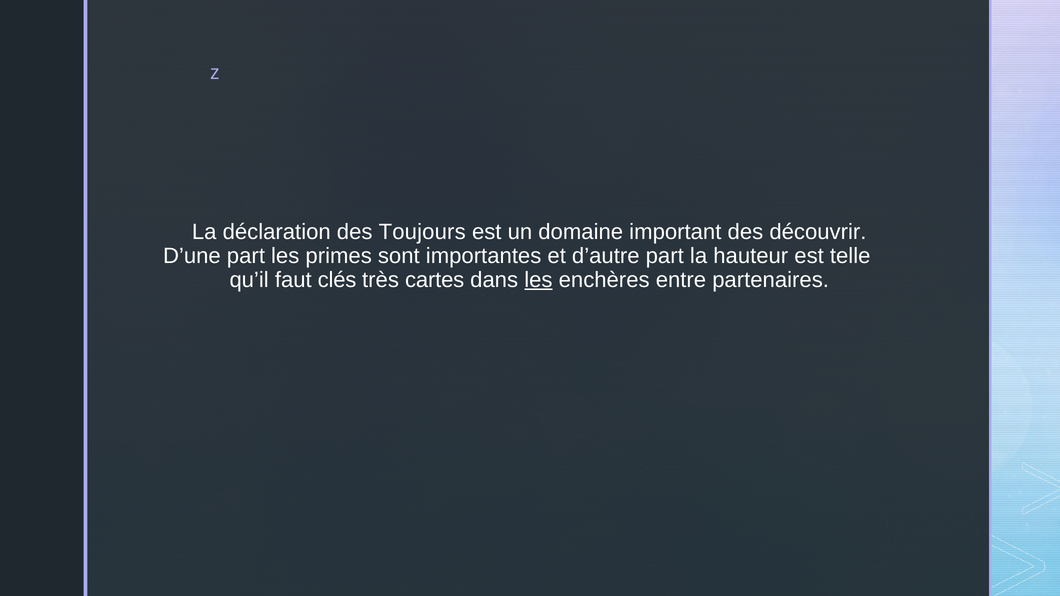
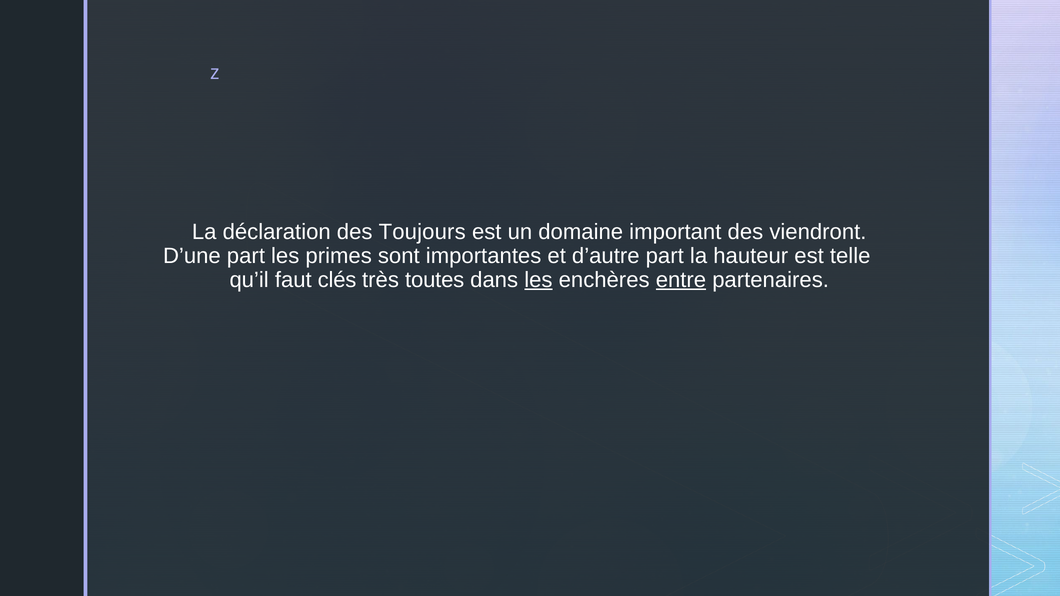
découvrir: découvrir -> viendront
cartes: cartes -> toutes
entre underline: none -> present
